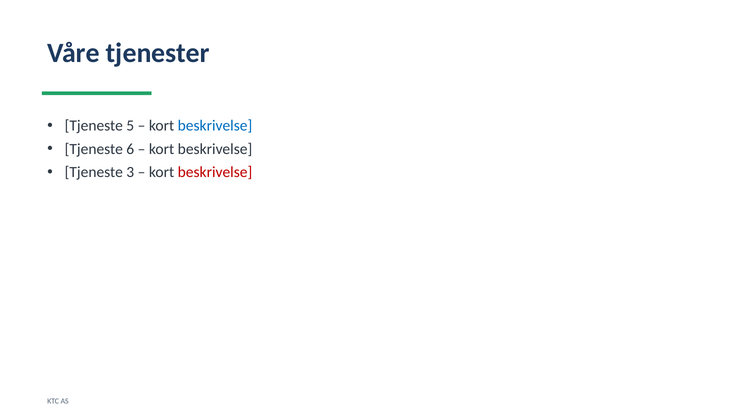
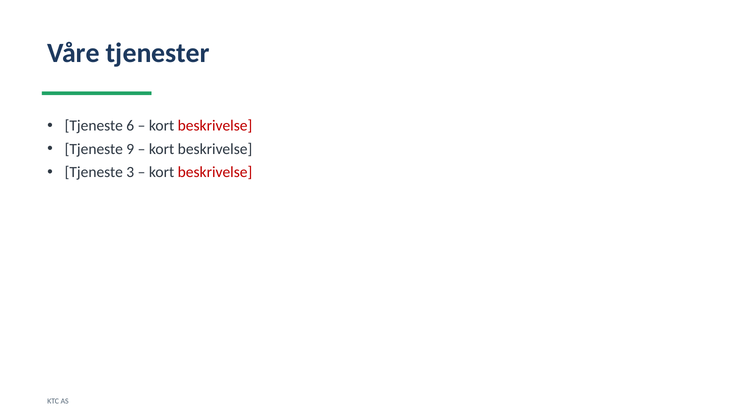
5: 5 -> 6
beskrivelse at (215, 126) colour: blue -> red
6: 6 -> 9
